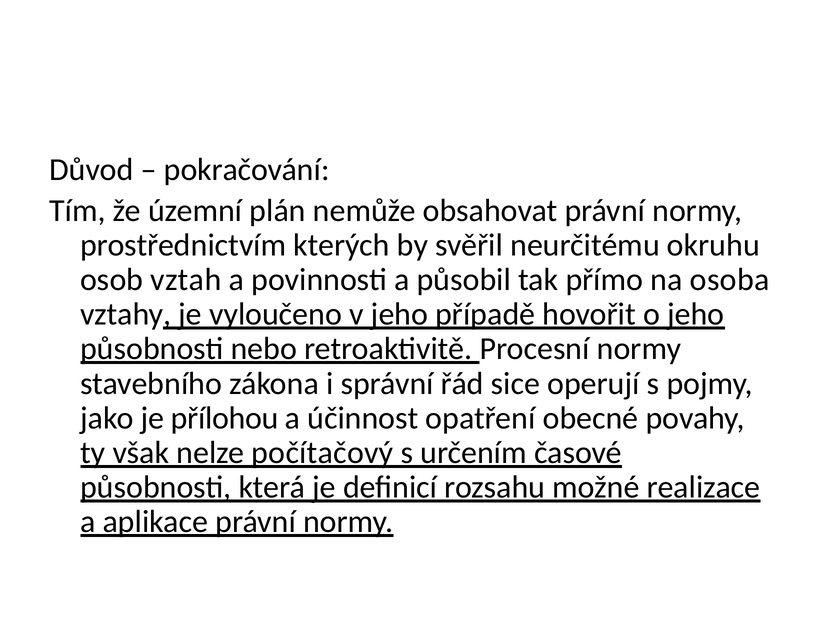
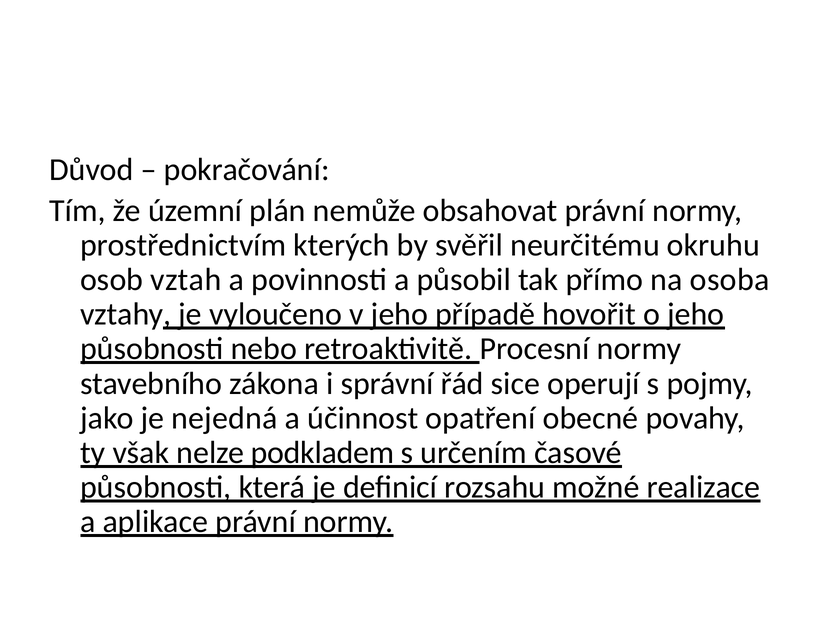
přílohou: přílohou -> nejedná
počítačový: počítačový -> podkladem
